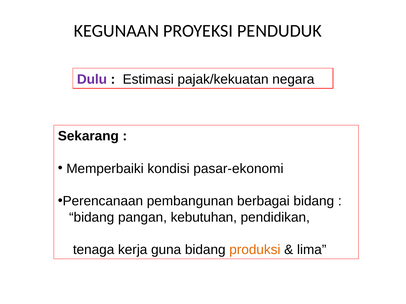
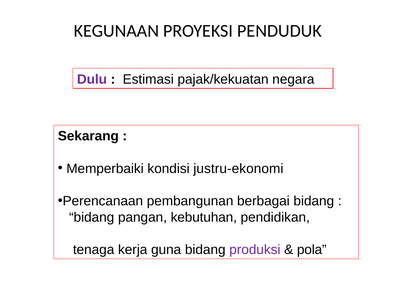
pasar-ekonomi: pasar-ekonomi -> justru-ekonomi
produksi colour: orange -> purple
lima: lima -> pola
